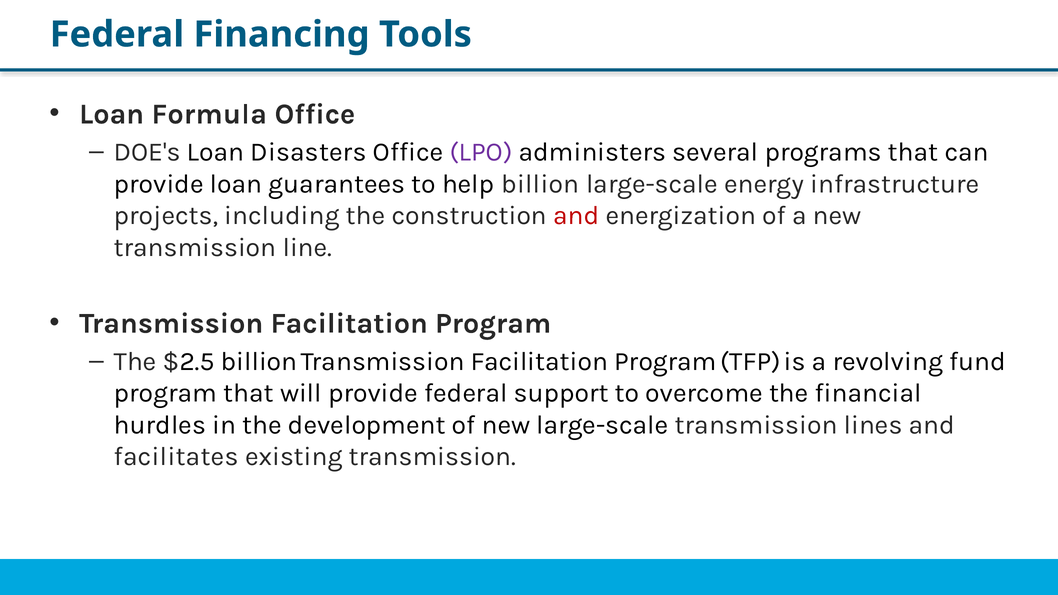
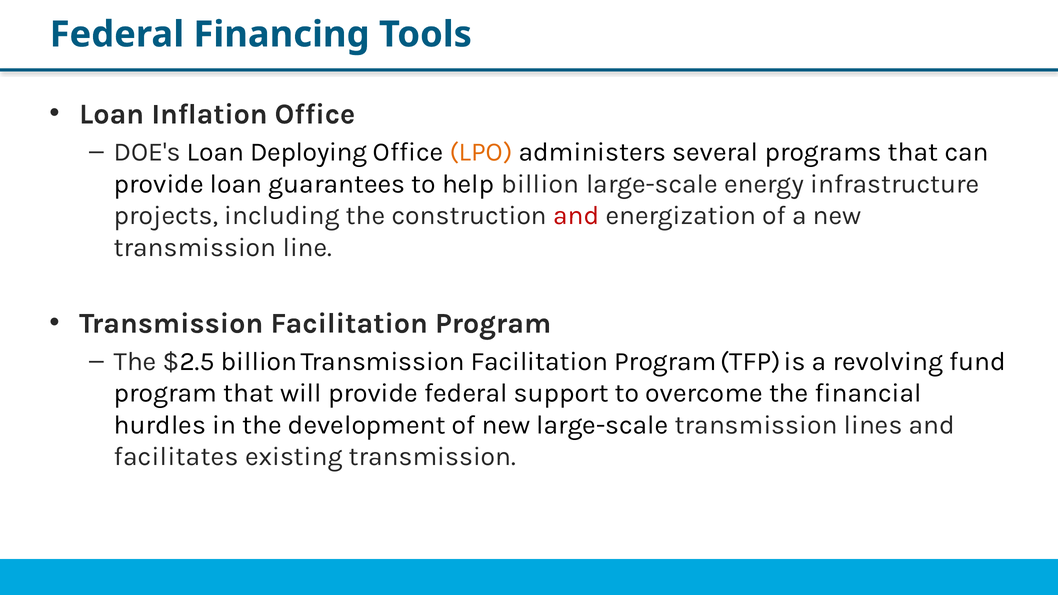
Formula: Formula -> Inflation
Disasters: Disasters -> Deploying
LPO colour: purple -> orange
